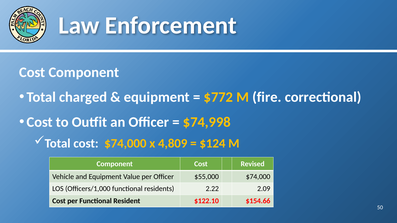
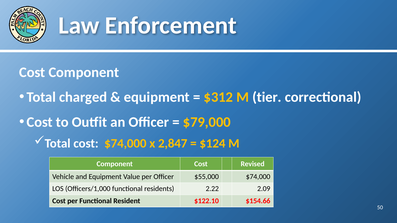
$772: $772 -> $312
fire: fire -> tier
$74,998: $74,998 -> $79,000
4,809: 4,809 -> 2,847
